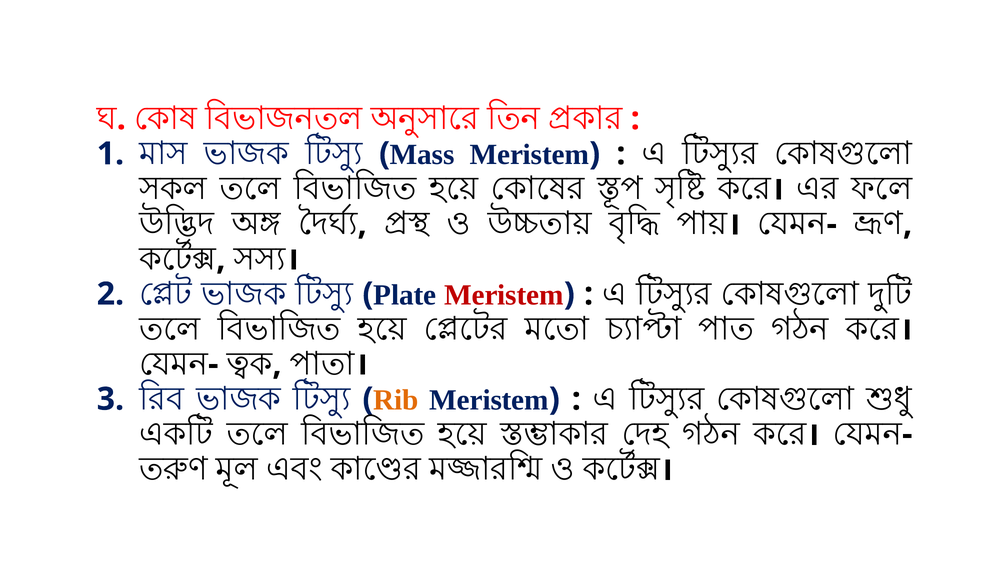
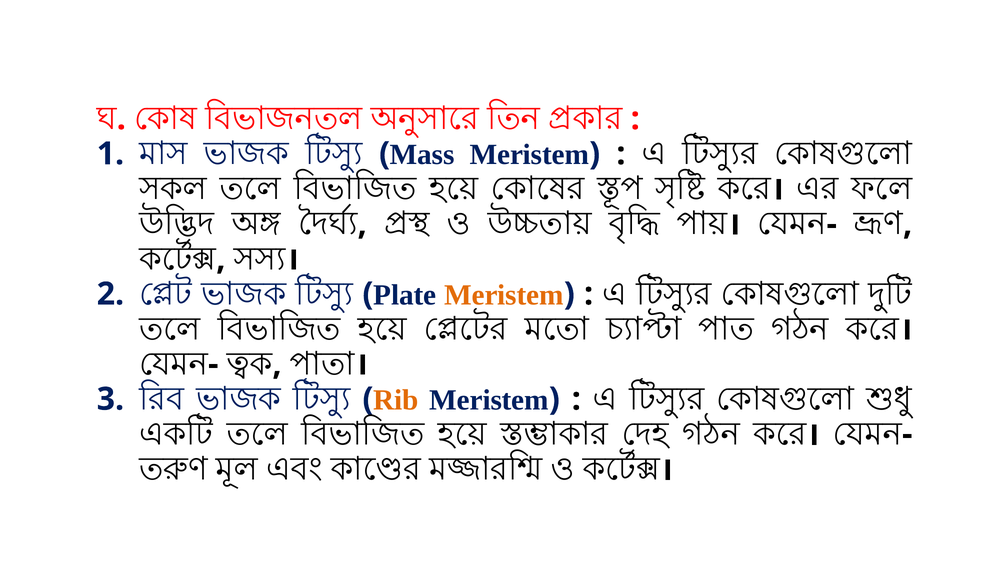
Meristem at (504, 295) colour: red -> orange
